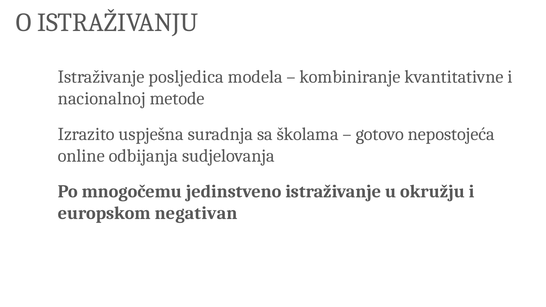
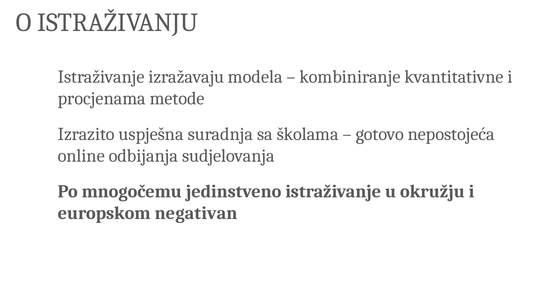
posljedica: posljedica -> izražavaju
nacionalnoj: nacionalnoj -> procjenama
